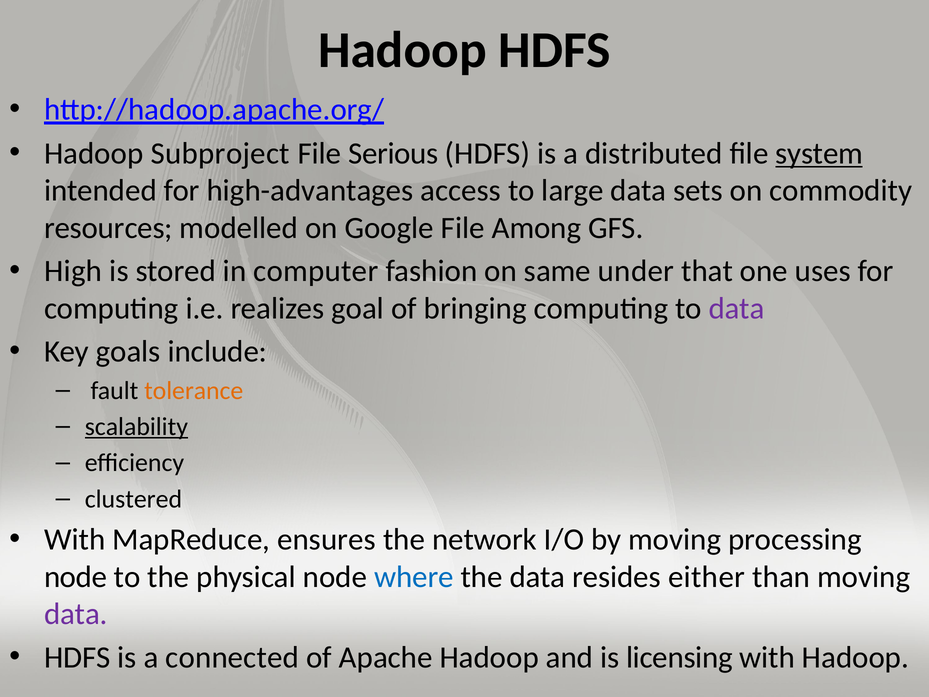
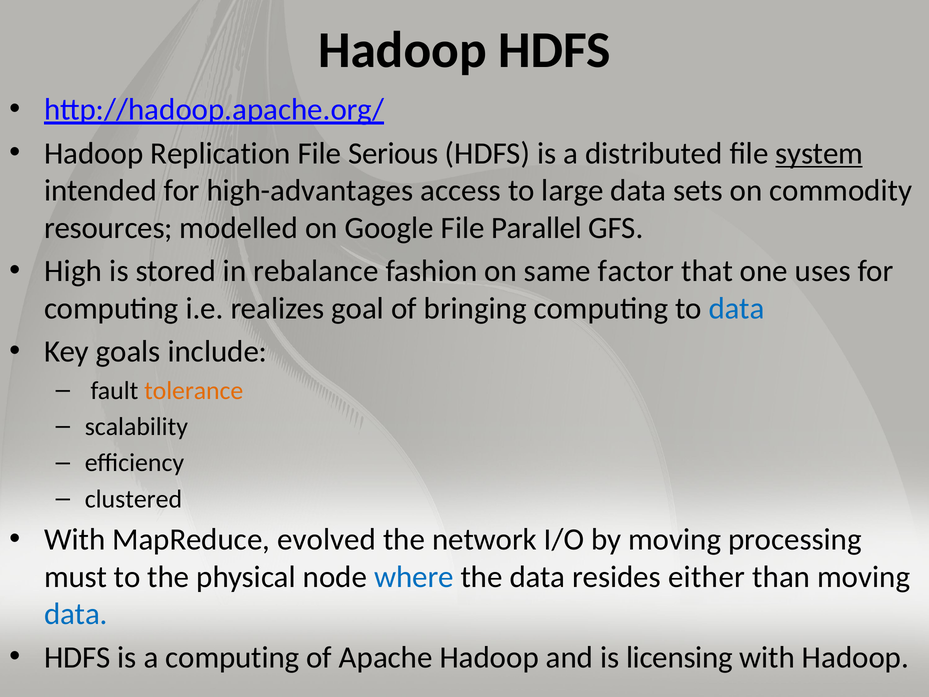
Subproject: Subproject -> Replication
Among: Among -> Parallel
computer: computer -> rebalance
under: under -> factor
data at (737, 308) colour: purple -> blue
scalability underline: present -> none
ensures: ensures -> evolved
node at (76, 577): node -> must
data at (76, 614) colour: purple -> blue
a connected: connected -> computing
